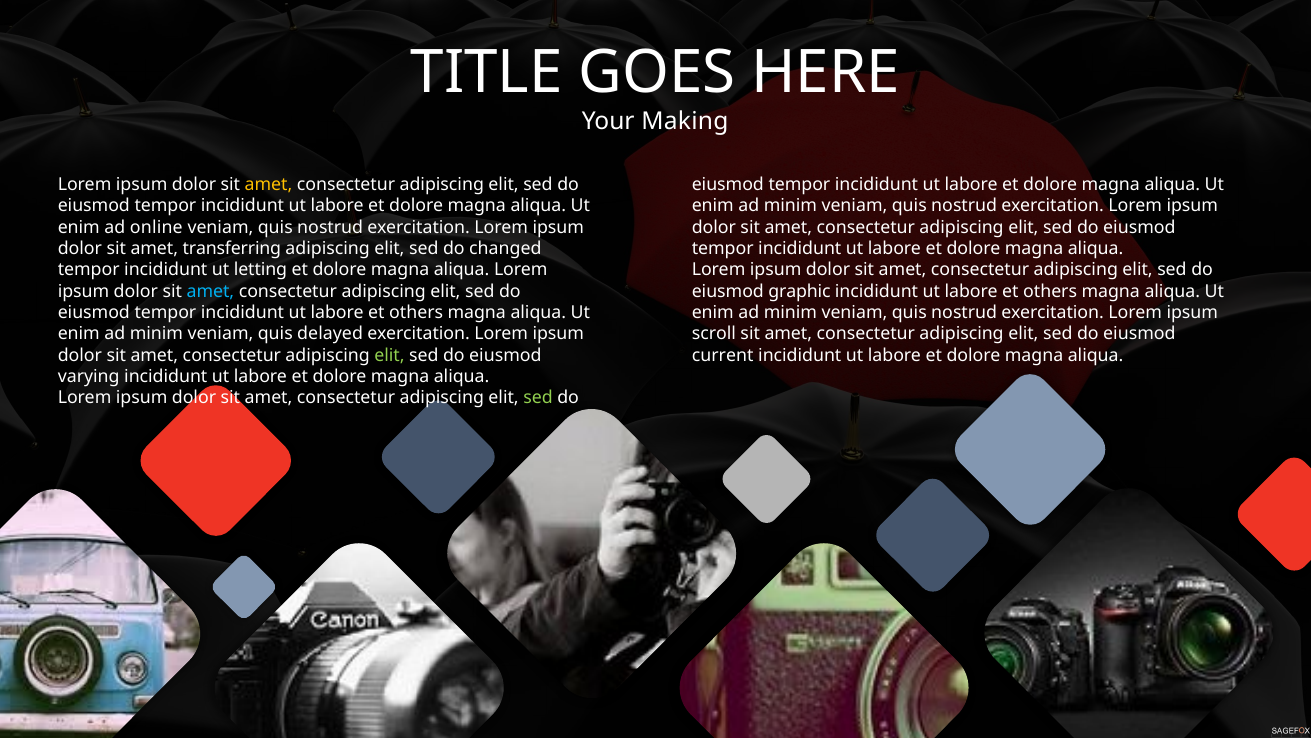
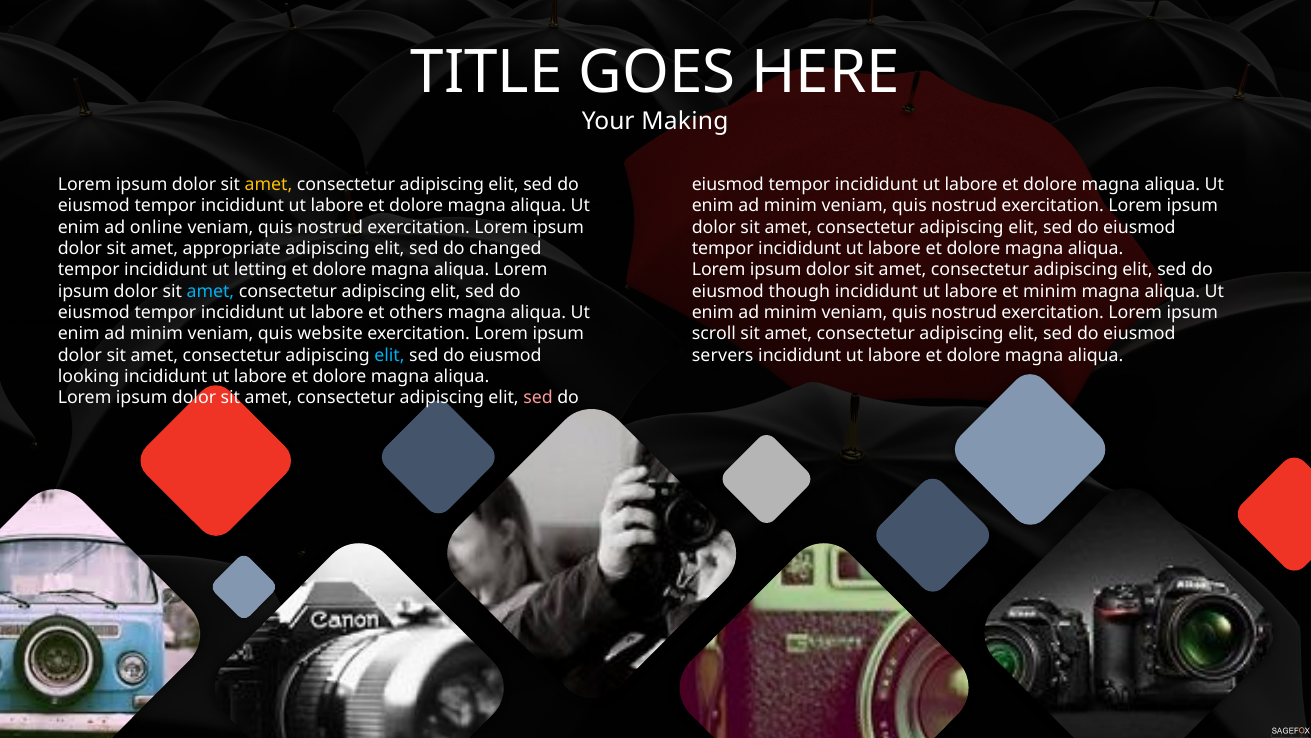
transferring: transferring -> appropriate
graphic: graphic -> though
others at (1050, 291): others -> minim
delayed: delayed -> website
elit at (389, 355) colour: light green -> light blue
current: current -> servers
varying: varying -> looking
sed at (538, 398) colour: light green -> pink
